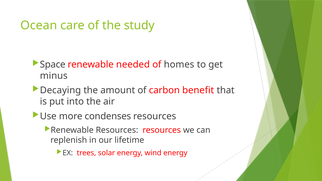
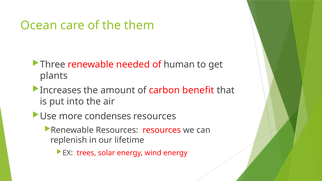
study: study -> them
Space: Space -> Three
homes: homes -> human
minus: minus -> plants
Decaying: Decaying -> Increases
